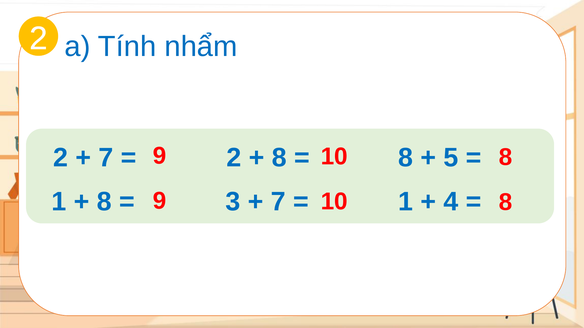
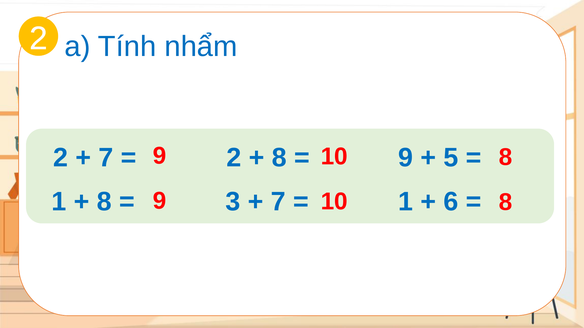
8 at (406, 158): 8 -> 9
4: 4 -> 6
